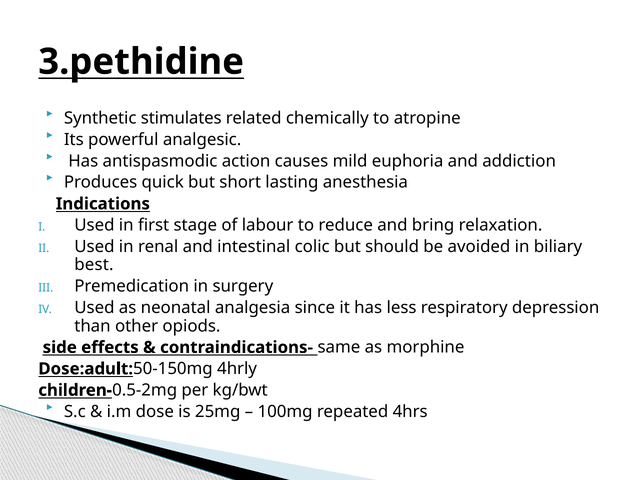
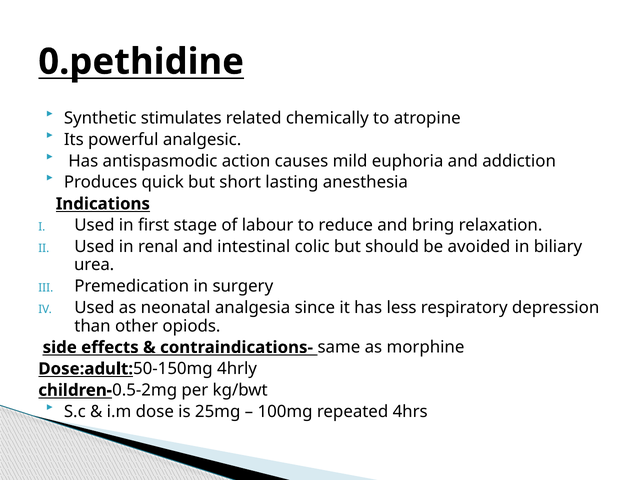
3.pethidine: 3.pethidine -> 0.pethidine
best: best -> urea
